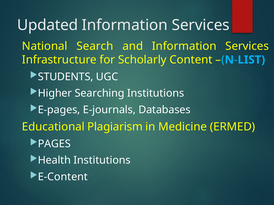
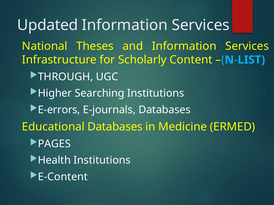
Search: Search -> Theses
STUDENTS: STUDENTS -> THROUGH
E-pages: E-pages -> E-errors
Educational Plagiarism: Plagiarism -> Databases
